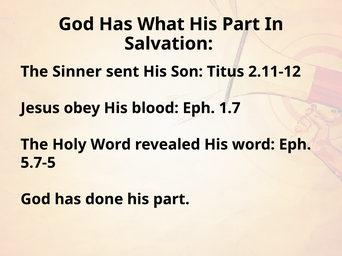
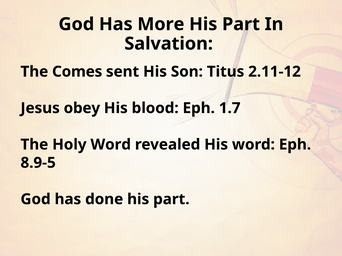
What: What -> More
Sinner: Sinner -> Comes
5.7-5: 5.7-5 -> 8.9-5
